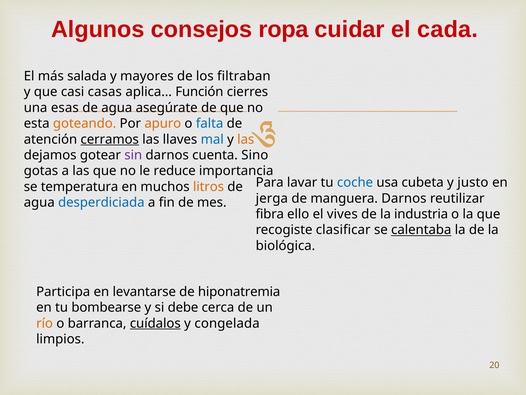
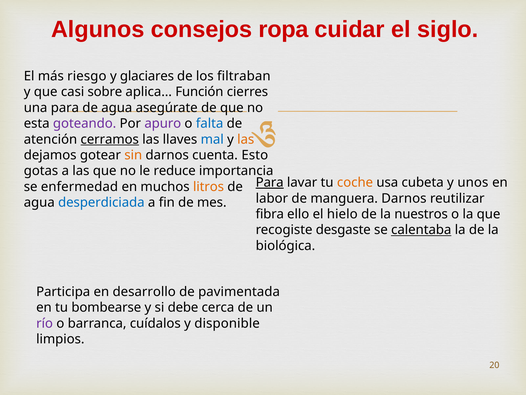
cada: cada -> siglo
salada: salada -> riesgo
mayores: mayores -> glaciares
casas: casas -> sobre
una esas: esas -> para
goteando colour: orange -> purple
apuro colour: orange -> purple
sin colour: purple -> orange
Sino: Sino -> Esto
Para at (270, 182) underline: none -> present
coche colour: blue -> orange
justo: justo -> unos
temperatura: temperatura -> enfermedad
jerga: jerga -> labor
vives: vives -> hielo
industria: industria -> nuestros
clasificar: clasificar -> desgaste
levantarse: levantarse -> desarrollo
hiponatremia: hiponatremia -> pavimentada
río colour: orange -> purple
cuídalos underline: present -> none
congelada: congelada -> disponible
